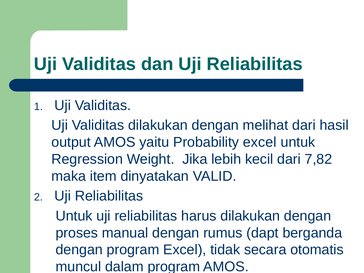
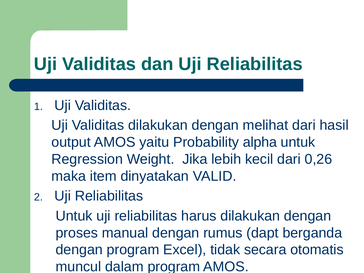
Probability excel: excel -> alpha
7,82: 7,82 -> 0,26
